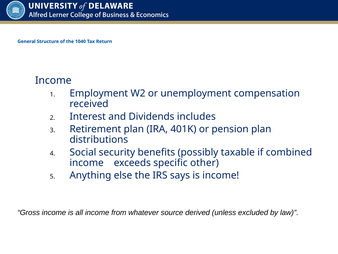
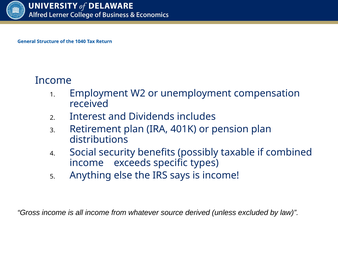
other: other -> types
